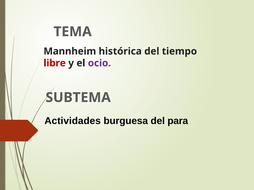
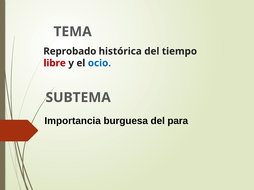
Mannheim: Mannheim -> Reprobado
ocio colour: purple -> blue
Actividades: Actividades -> Importancia
